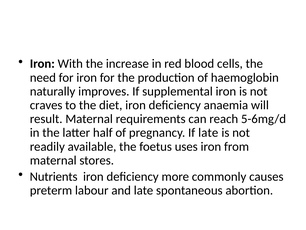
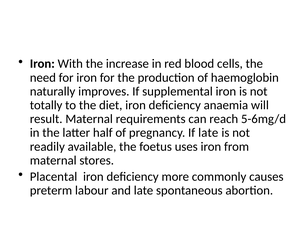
craves: craves -> totally
Nutrients: Nutrients -> Placental
